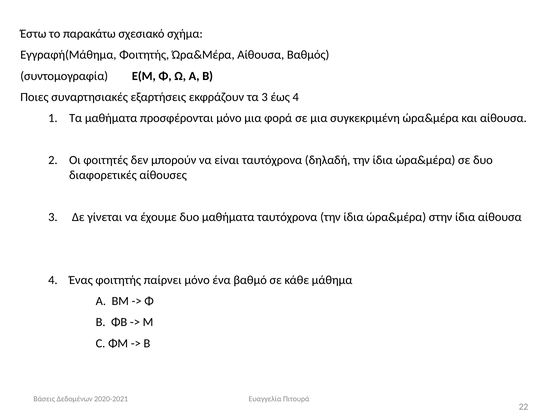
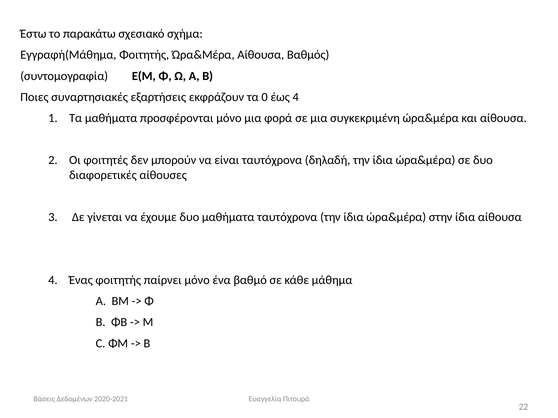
τα 3: 3 -> 0
